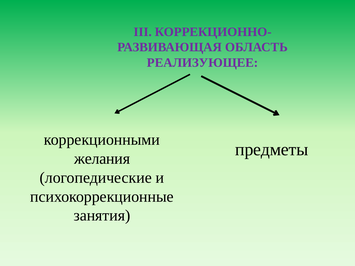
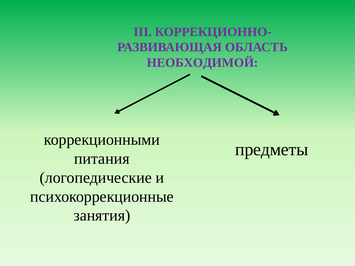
РЕАЛИЗУЮЩЕЕ: РЕАЛИЗУЮЩЕЕ -> НЕОБХОДИМОЙ
желания: желания -> питания
